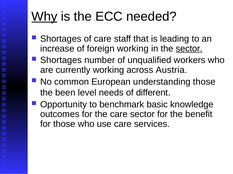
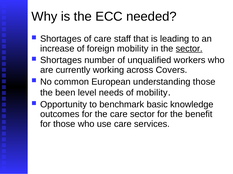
Why underline: present -> none
foreign working: working -> mobility
Austria: Austria -> Covers
of different: different -> mobility
